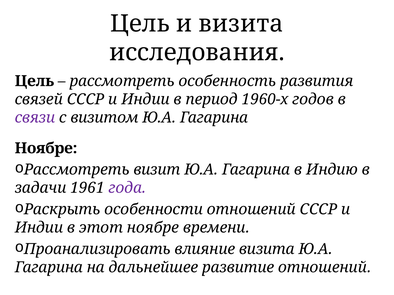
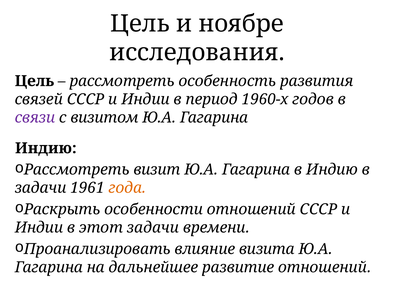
и визита: визита -> ноябре
Ноябре at (46, 148): Ноябре -> Индию
года colour: purple -> orange
этот ноябре: ноябре -> задачи
